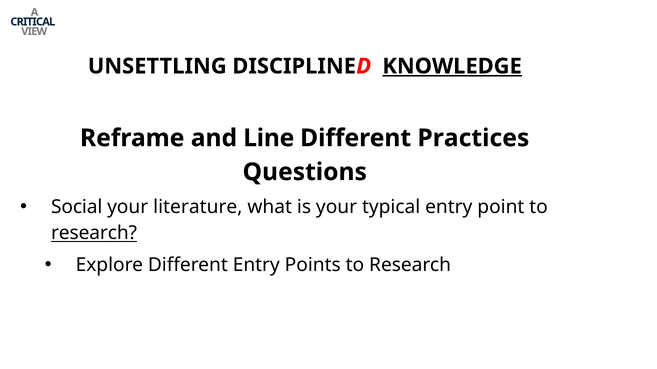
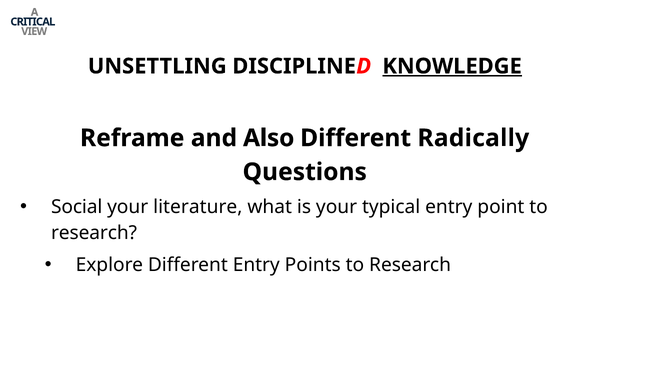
Line: Line -> Also
Practices: Practices -> Radically
research at (94, 234) underline: present -> none
